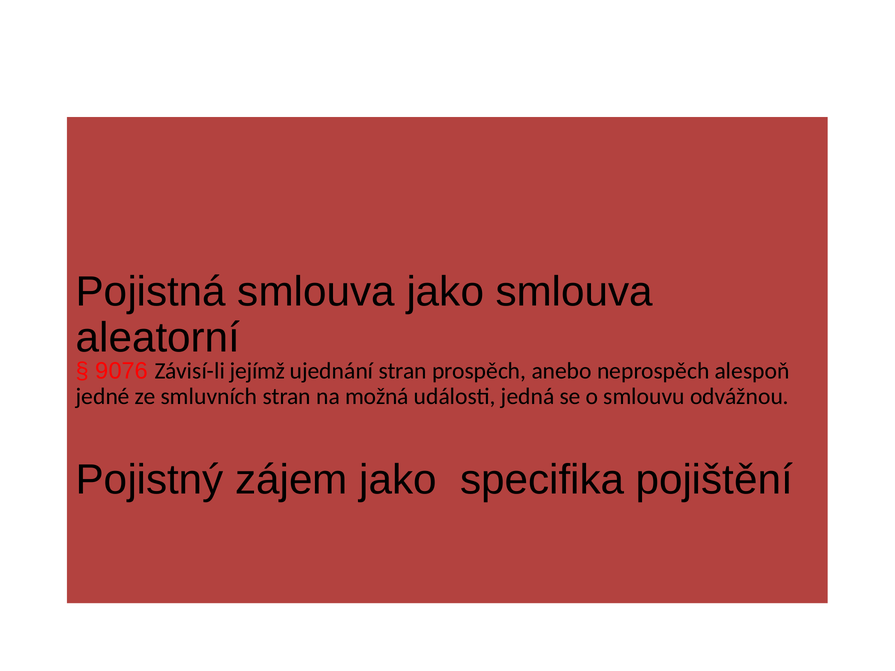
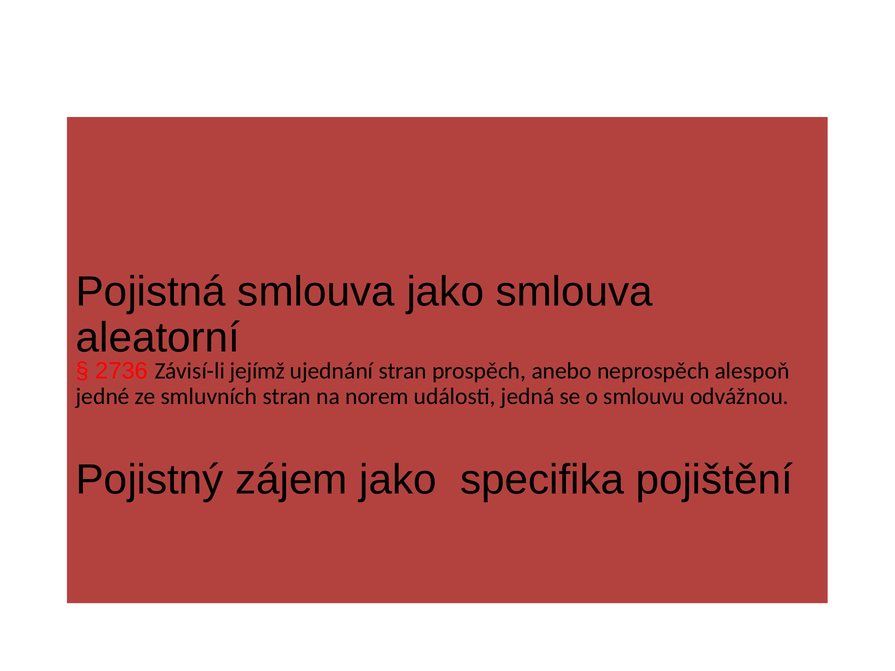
9076: 9076 -> 2736
možná: možná -> norem
